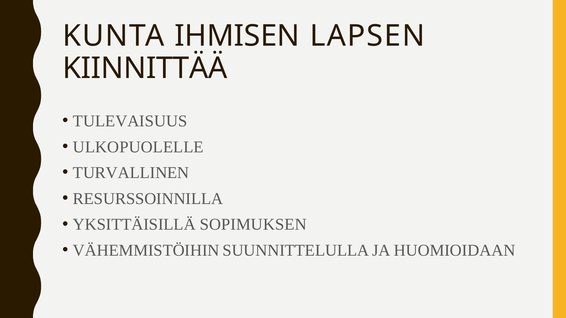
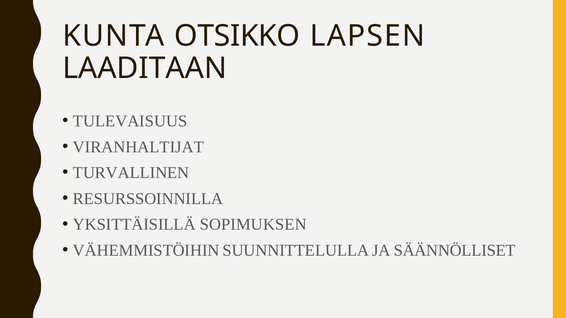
IHMISEN: IHMISEN -> OTSIKKO
KIINNITTÄÄ: KIINNITTÄÄ -> LAADITAAN
ULKOPUOLELLE: ULKOPUOLELLE -> VIRANHALTIJAT
HUOMIOIDAAN: HUOMIOIDAAN -> SÄÄNNÖLLISET
